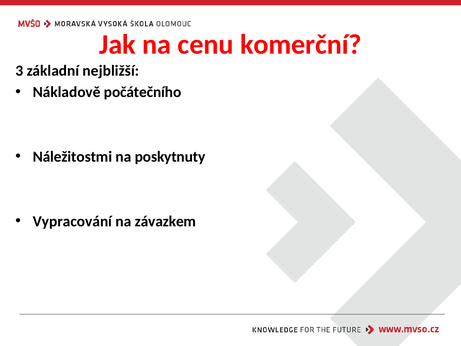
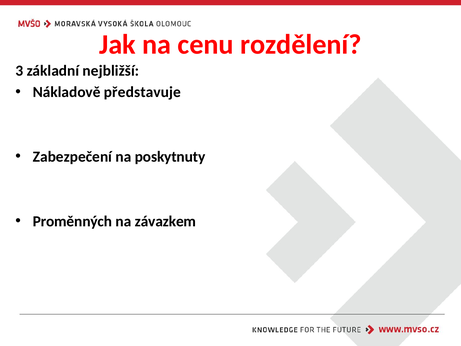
komerční: komerční -> rozdělení
počátečního: počátečního -> představuje
Náležitostmi: Náležitostmi -> Zabezpečení
Vypracování: Vypracování -> Proměnných
